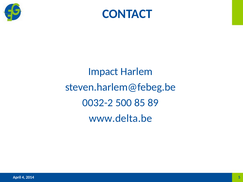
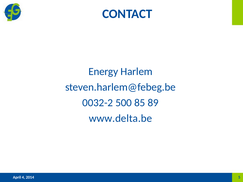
Impact: Impact -> Energy
